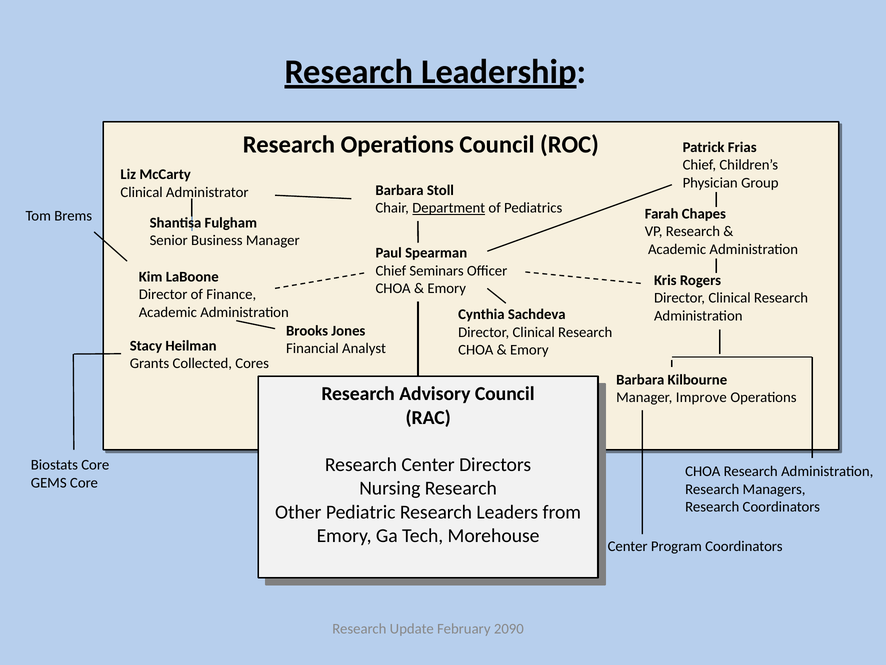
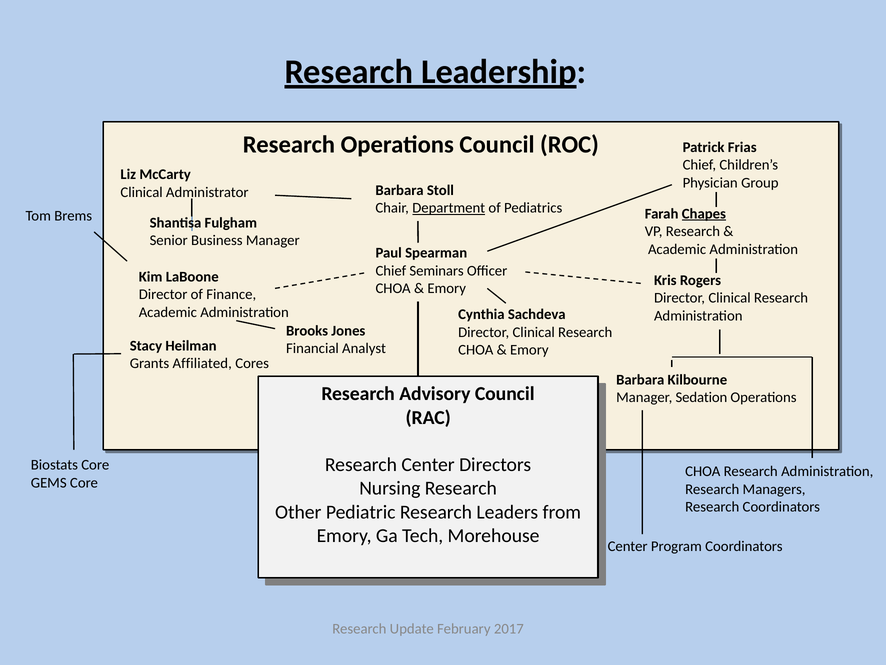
Chapes underline: none -> present
Collected: Collected -> Affiliated
Improve: Improve -> Sedation
2090: 2090 -> 2017
